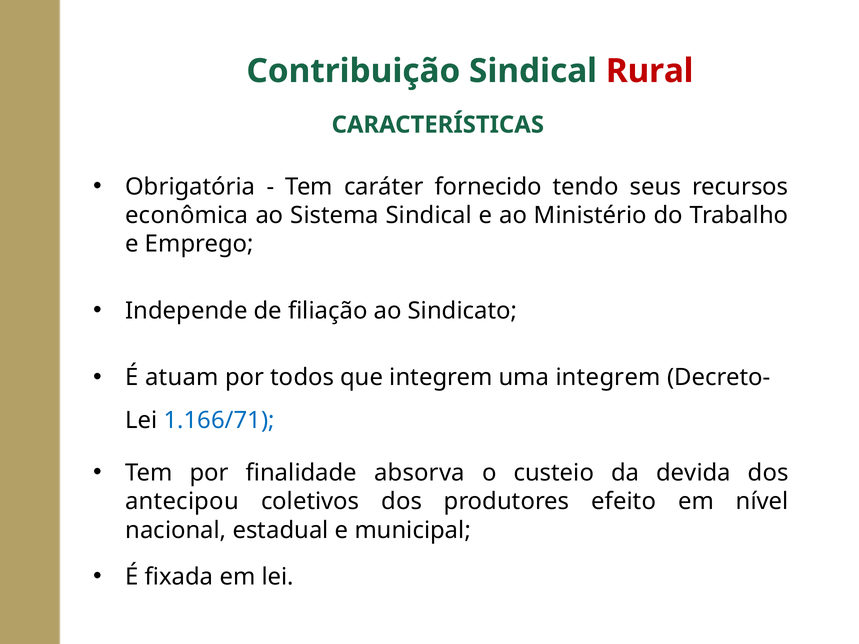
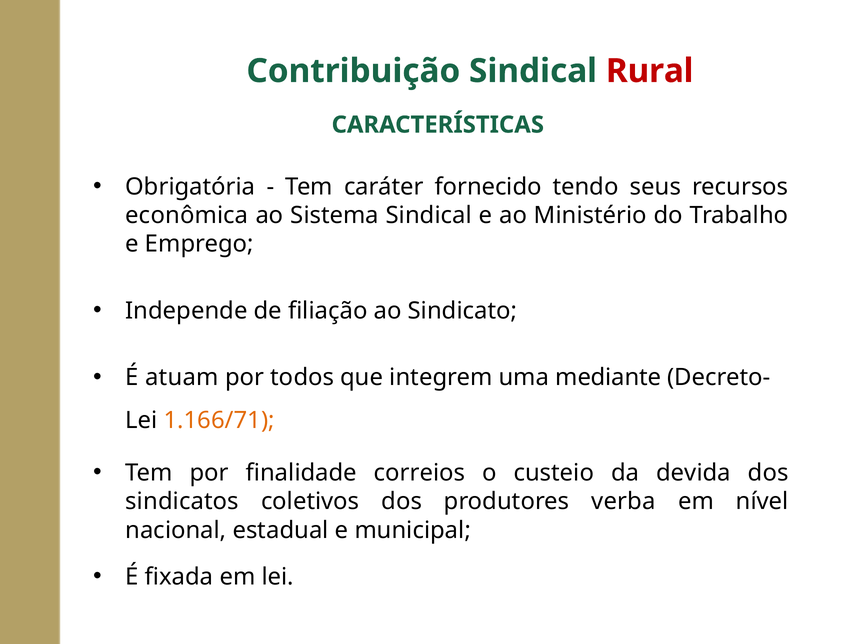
uma integrem: integrem -> mediante
1.166/71 colour: blue -> orange
absorva: absorva -> correios
antecipou: antecipou -> sindicatos
efeito: efeito -> verba
